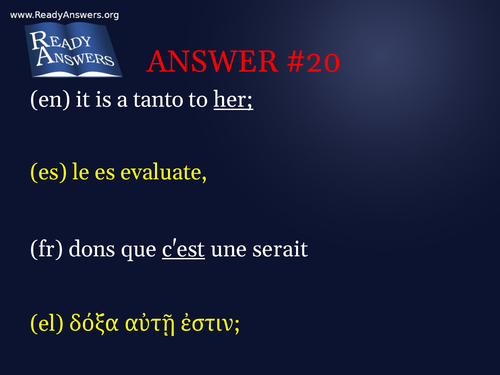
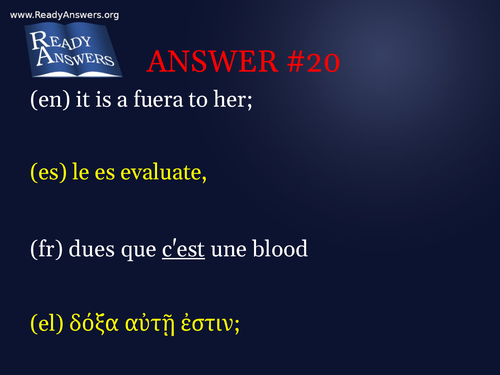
tanto: tanto -> fuera
her underline: present -> none
dons: dons -> dues
serait: serait -> blood
